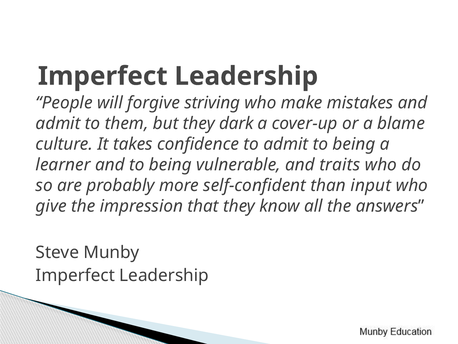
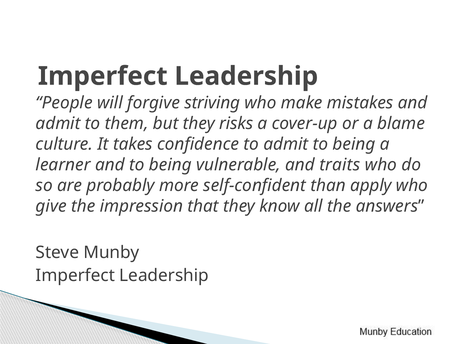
dark: dark -> risks
input: input -> apply
